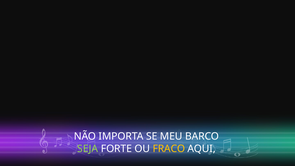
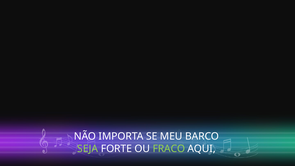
FRACO colour: yellow -> light green
